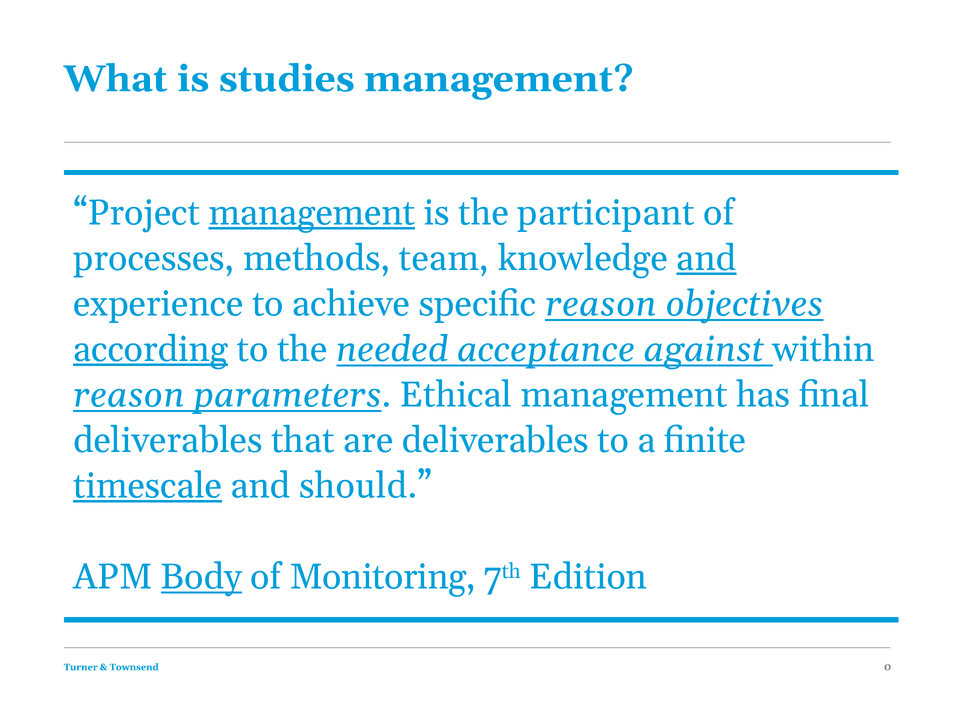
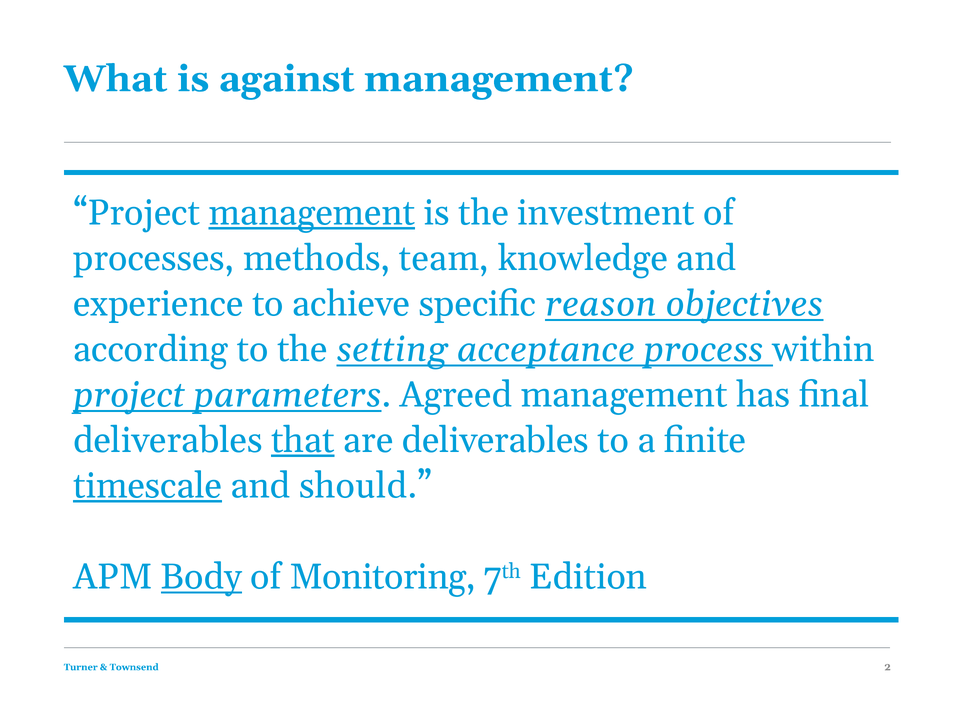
studies: studies -> against
participant: participant -> investment
and at (706, 258) underline: present -> none
according underline: present -> none
needed: needed -> setting
against: against -> process
reason at (129, 395): reason -> project
Ethical: Ethical -> Agreed
that underline: none -> present
0: 0 -> 2
